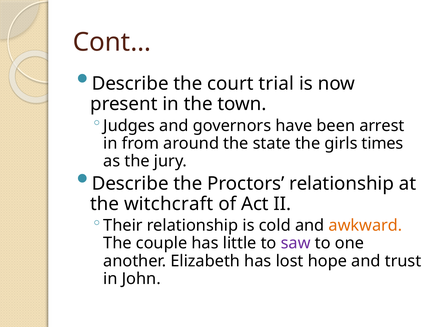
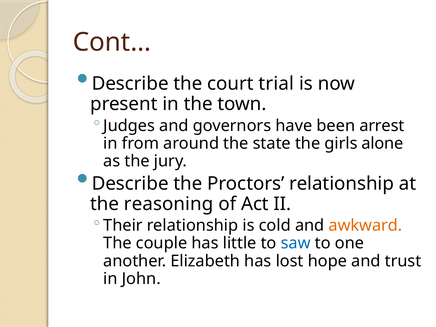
times: times -> alone
witchcraft: witchcraft -> reasoning
saw colour: purple -> blue
